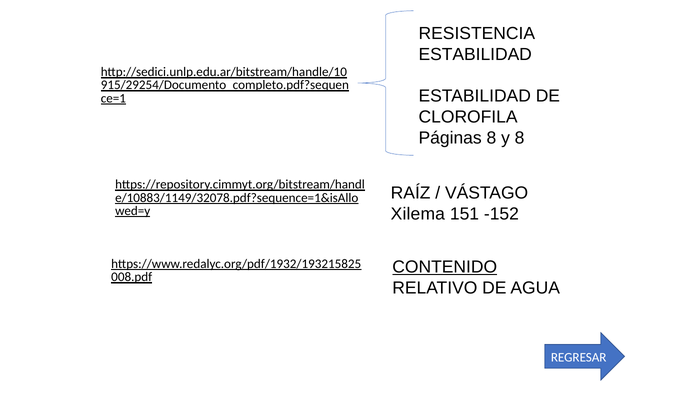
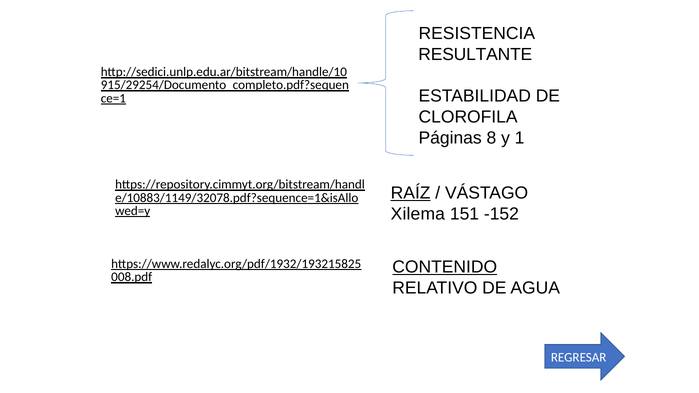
ESTABILIDAD at (475, 54): ESTABILIDAD -> RESULTANTE
y 8: 8 -> 1
RAÍZ underline: none -> present
